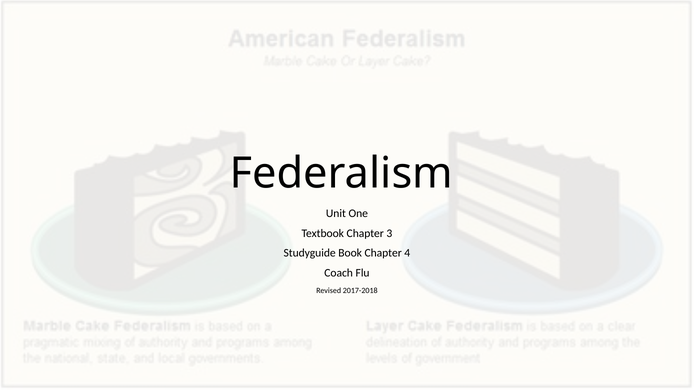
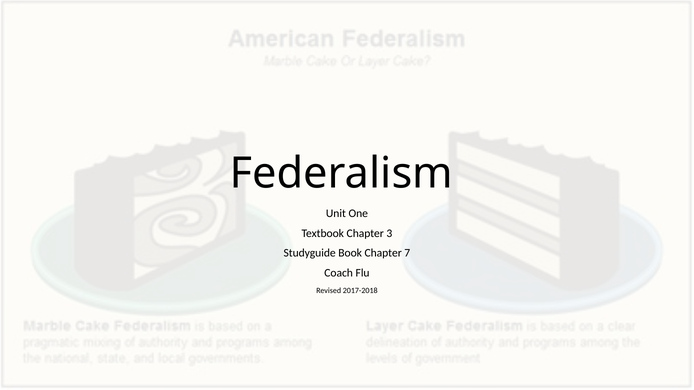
4: 4 -> 7
